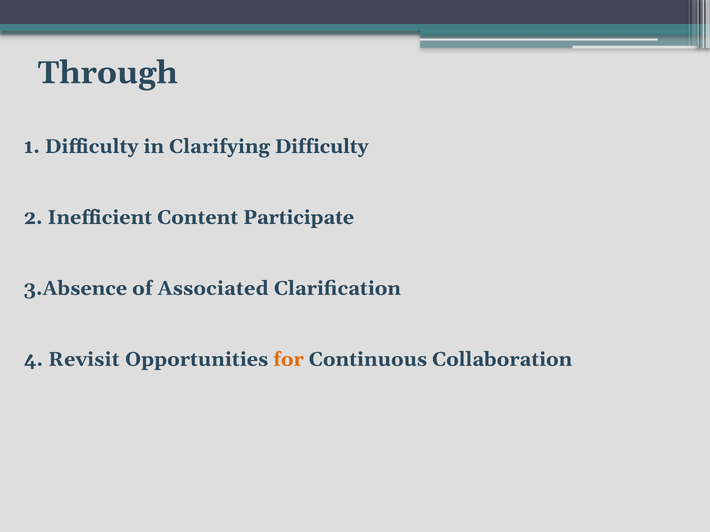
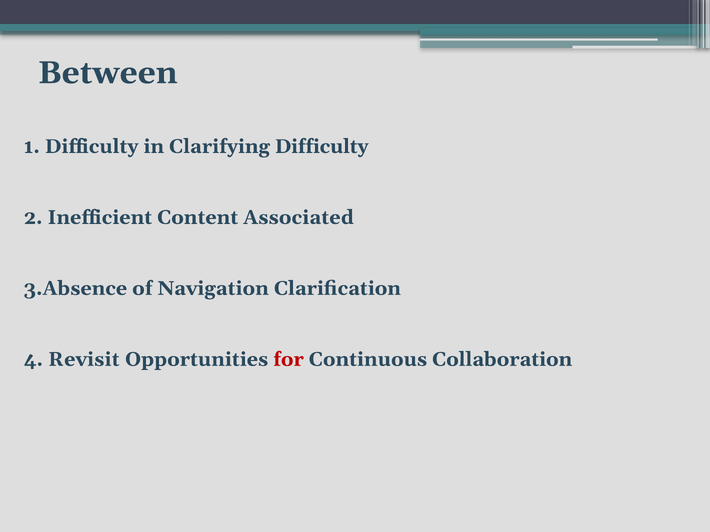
Through: Through -> Between
Participate: Participate -> Associated
Associated: Associated -> Navigation
for colour: orange -> red
